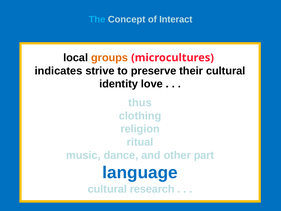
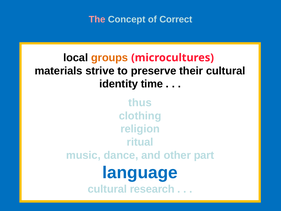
The colour: light blue -> pink
Interact: Interact -> Correct
indicates: indicates -> materials
love: love -> time
